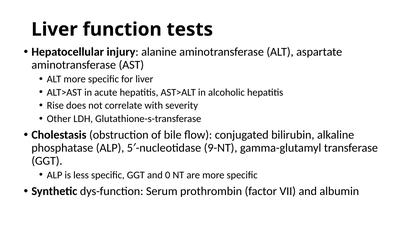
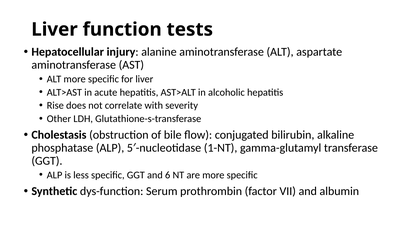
9-NT: 9-NT -> 1-NT
0: 0 -> 6
